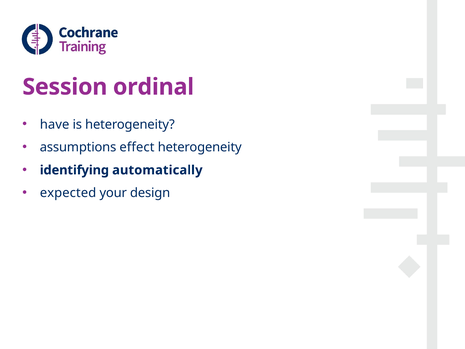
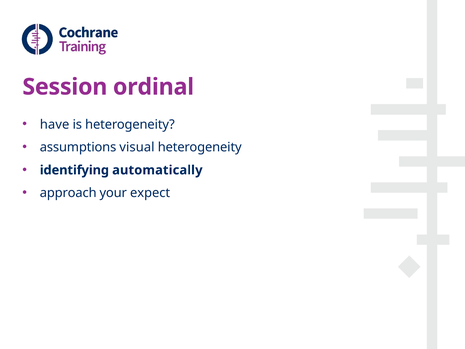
effect: effect -> visual
expected: expected -> approach
design: design -> expect
